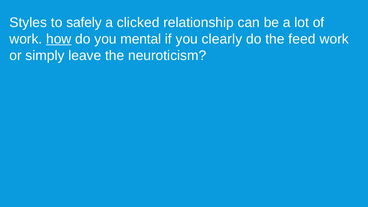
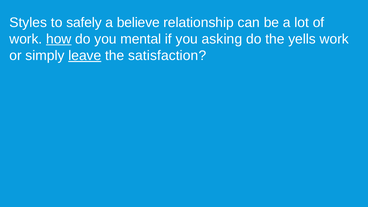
clicked: clicked -> believe
clearly: clearly -> asking
feed: feed -> yells
leave underline: none -> present
neuroticism: neuroticism -> satisfaction
